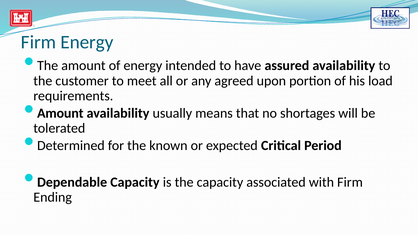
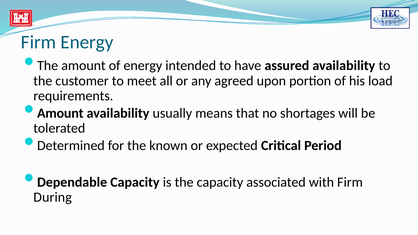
Ending: Ending -> During
